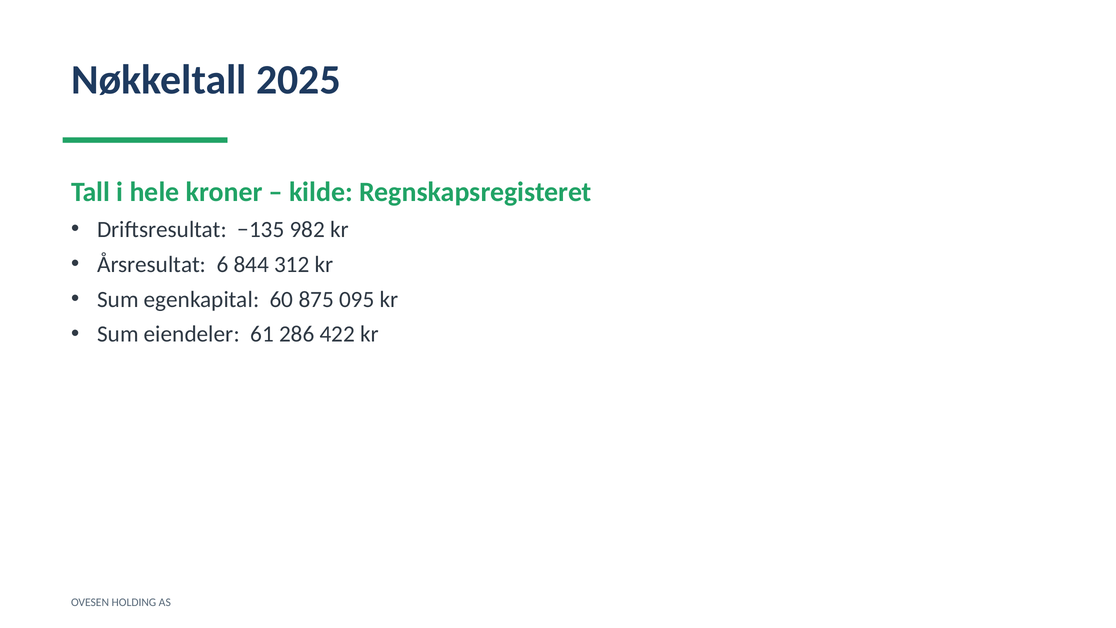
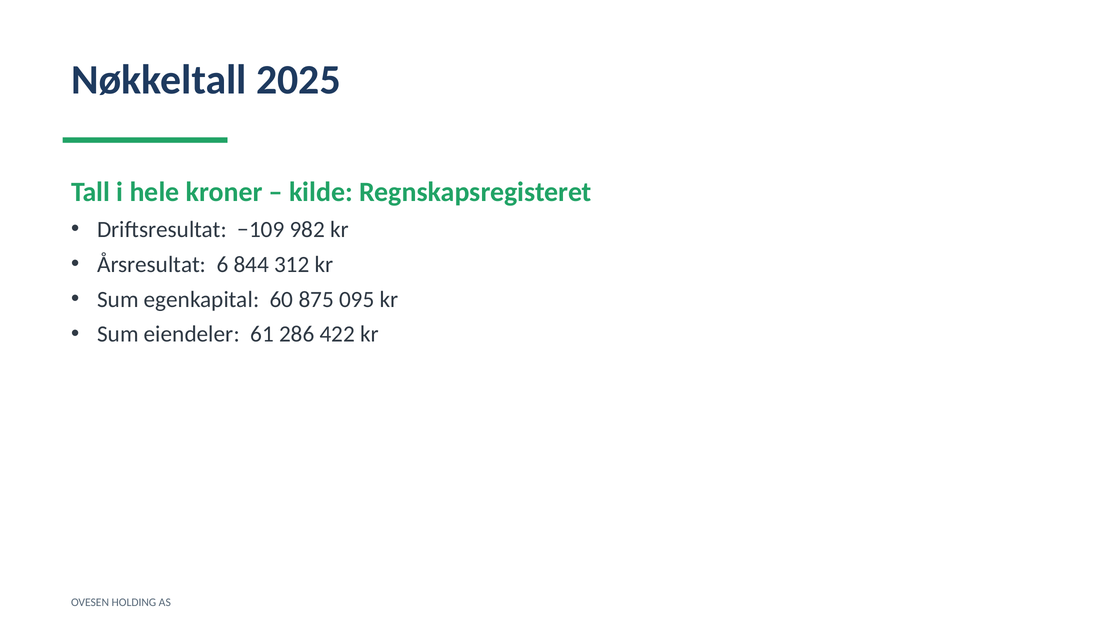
−135: −135 -> −109
